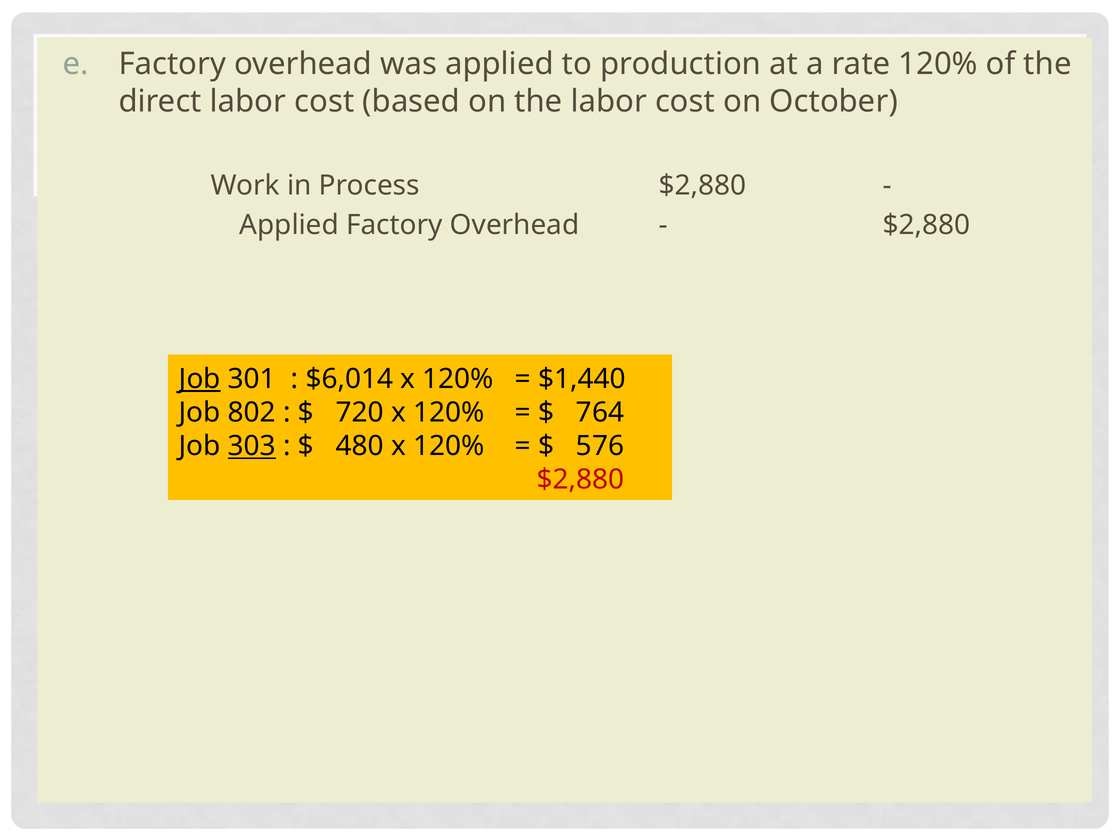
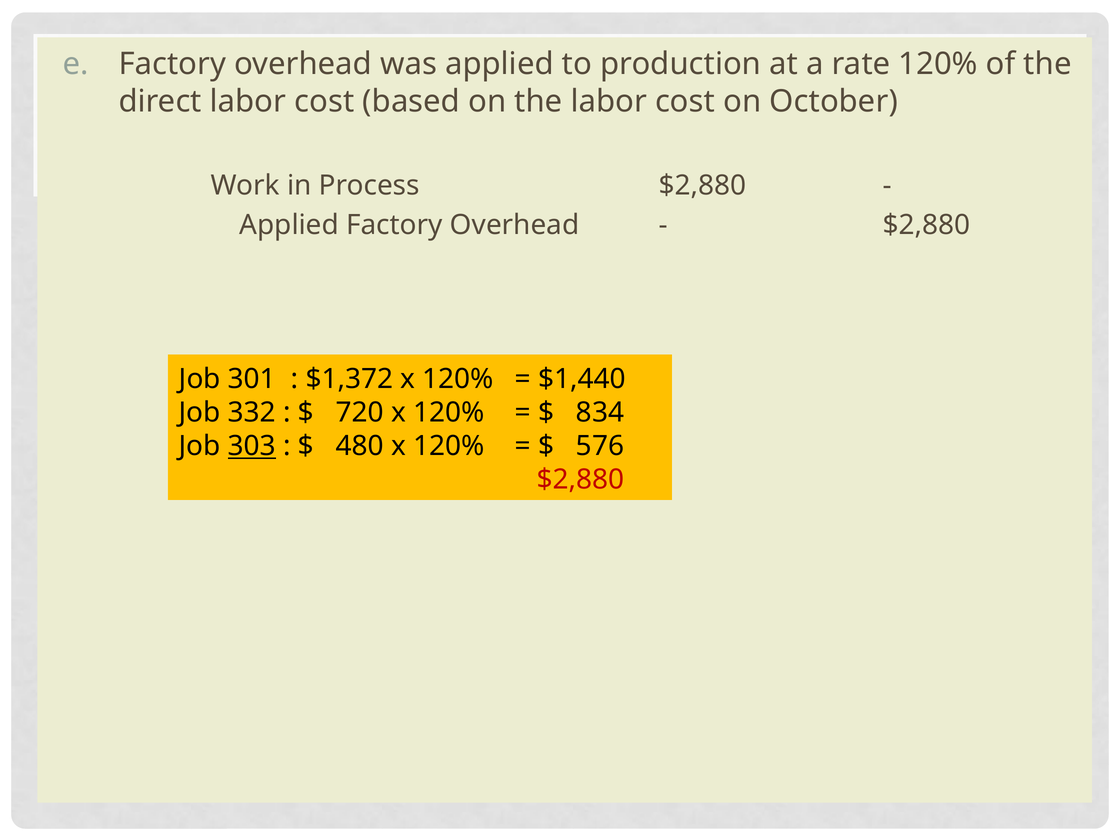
Job at (200, 379) underline: present -> none
$6,014: $6,014 -> $1,372
802: 802 -> 332
764: 764 -> 834
